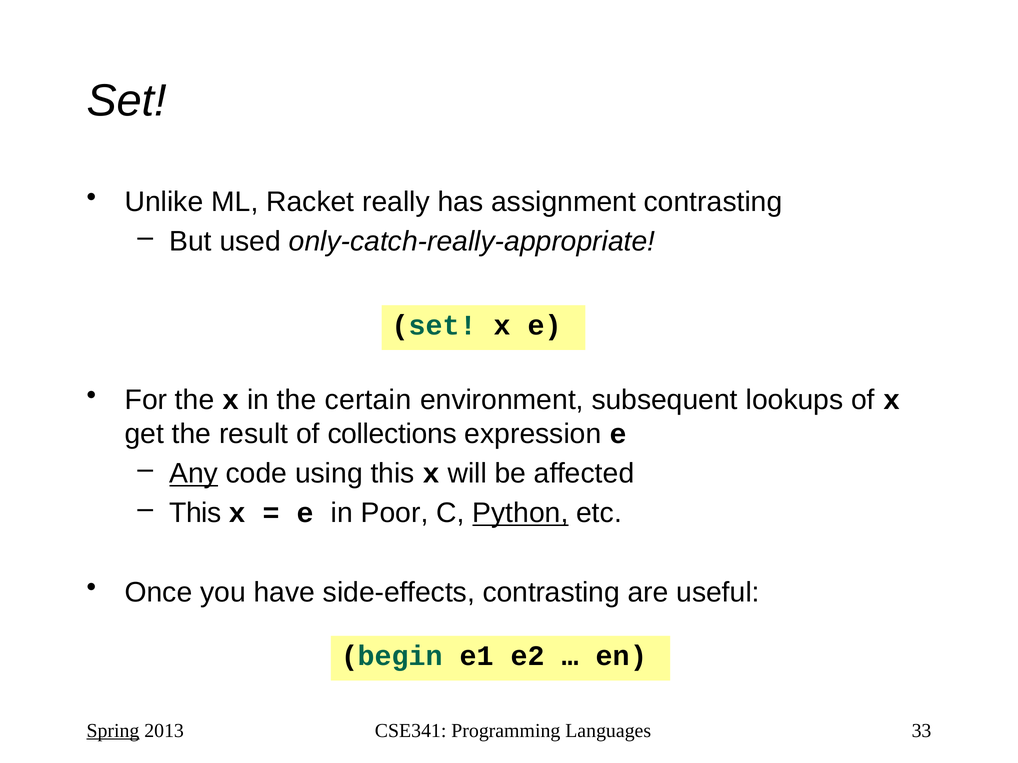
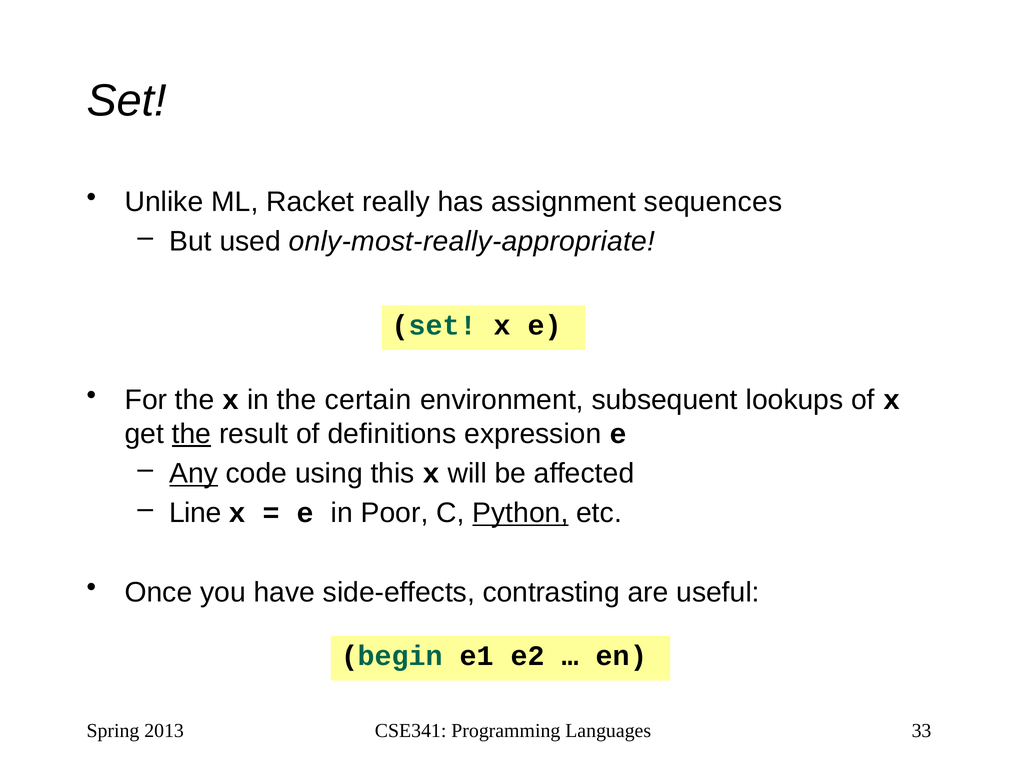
assignment contrasting: contrasting -> sequences
only-catch-really-appropriate: only-catch-really-appropriate -> only-most-really-appropriate
the at (191, 434) underline: none -> present
collections: collections -> definitions
This at (195, 513): This -> Line
Spring underline: present -> none
